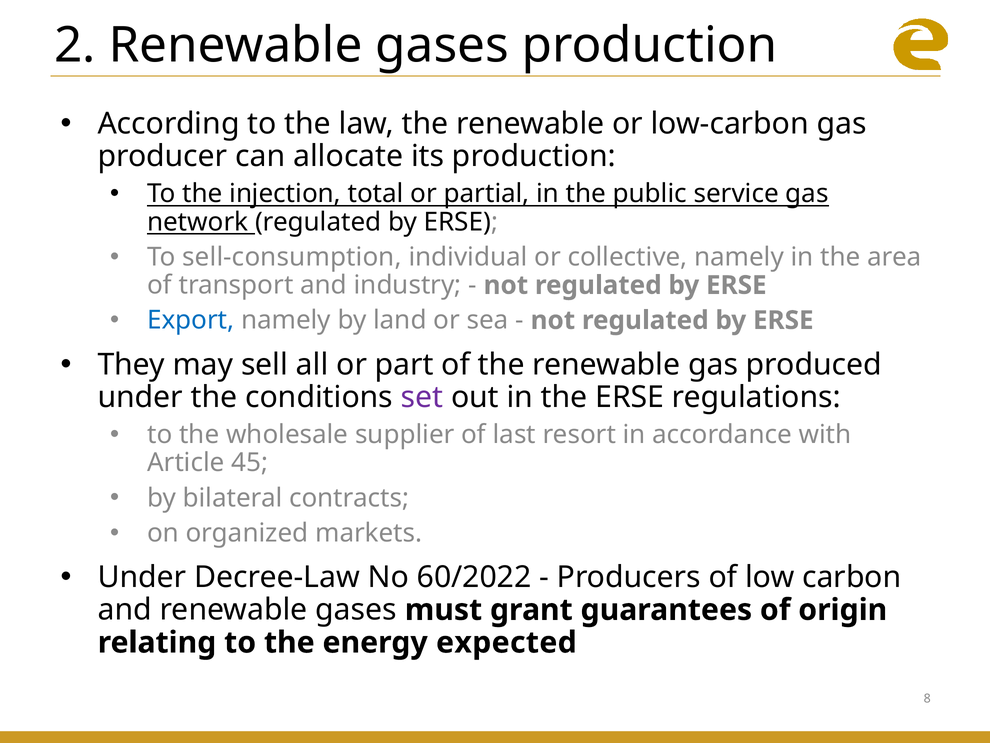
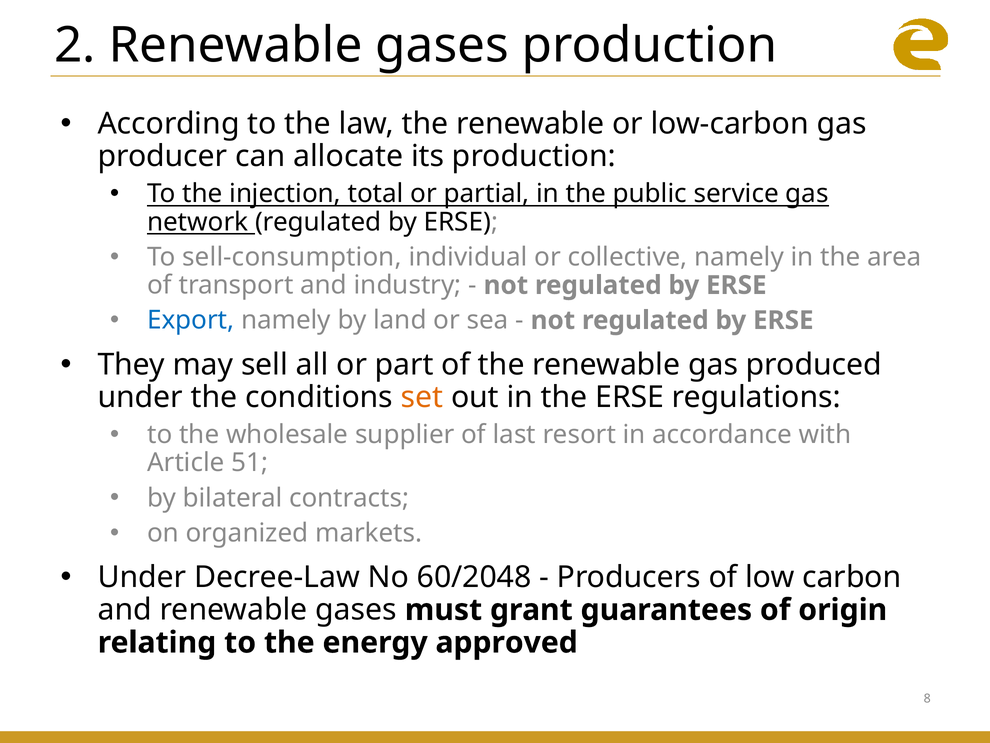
set colour: purple -> orange
45: 45 -> 51
60/2022: 60/2022 -> 60/2048
expected: expected -> approved
